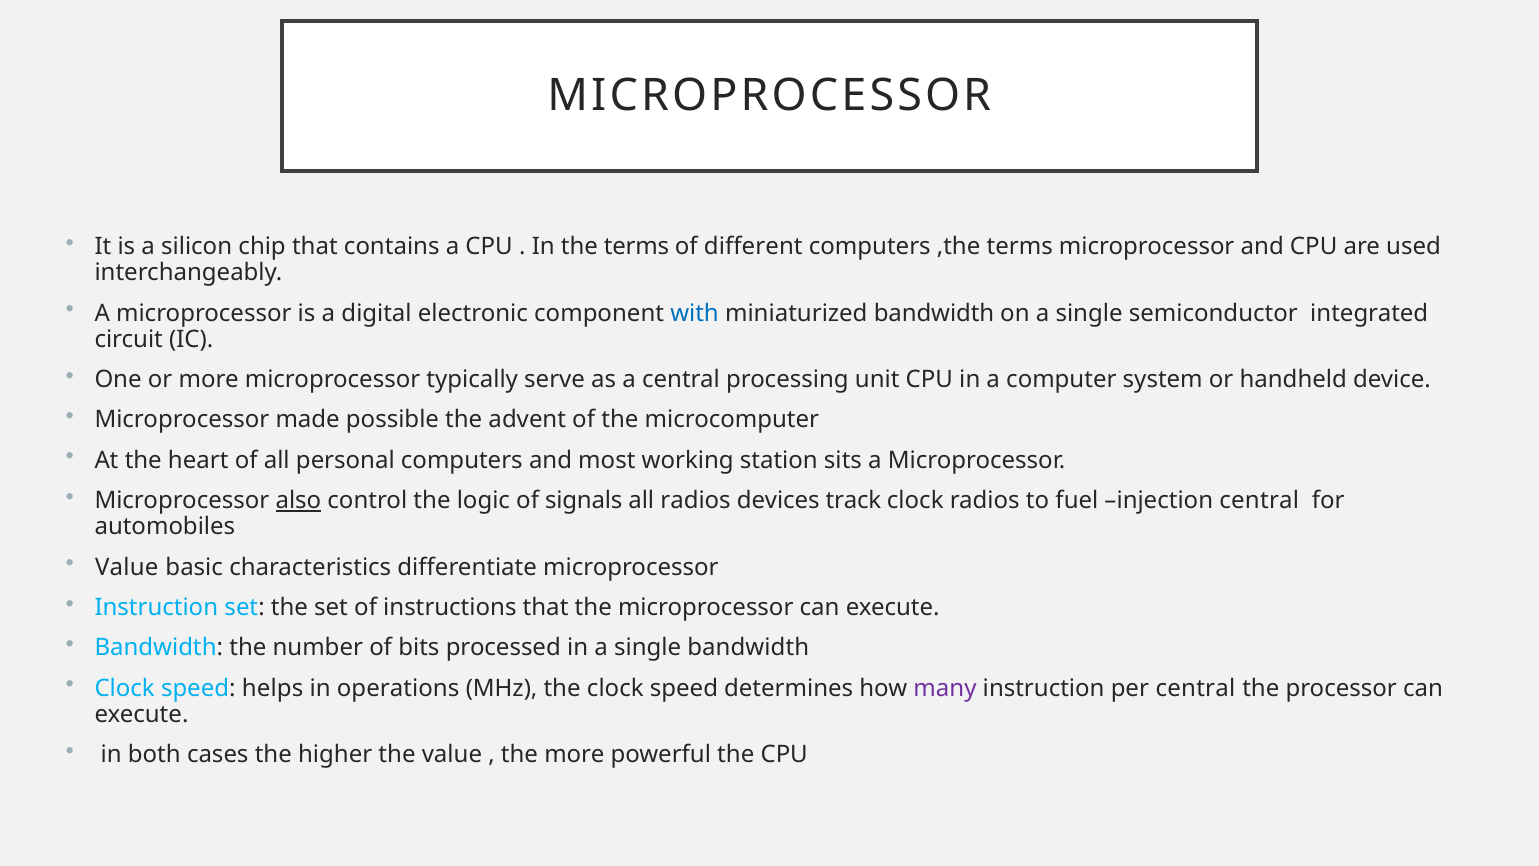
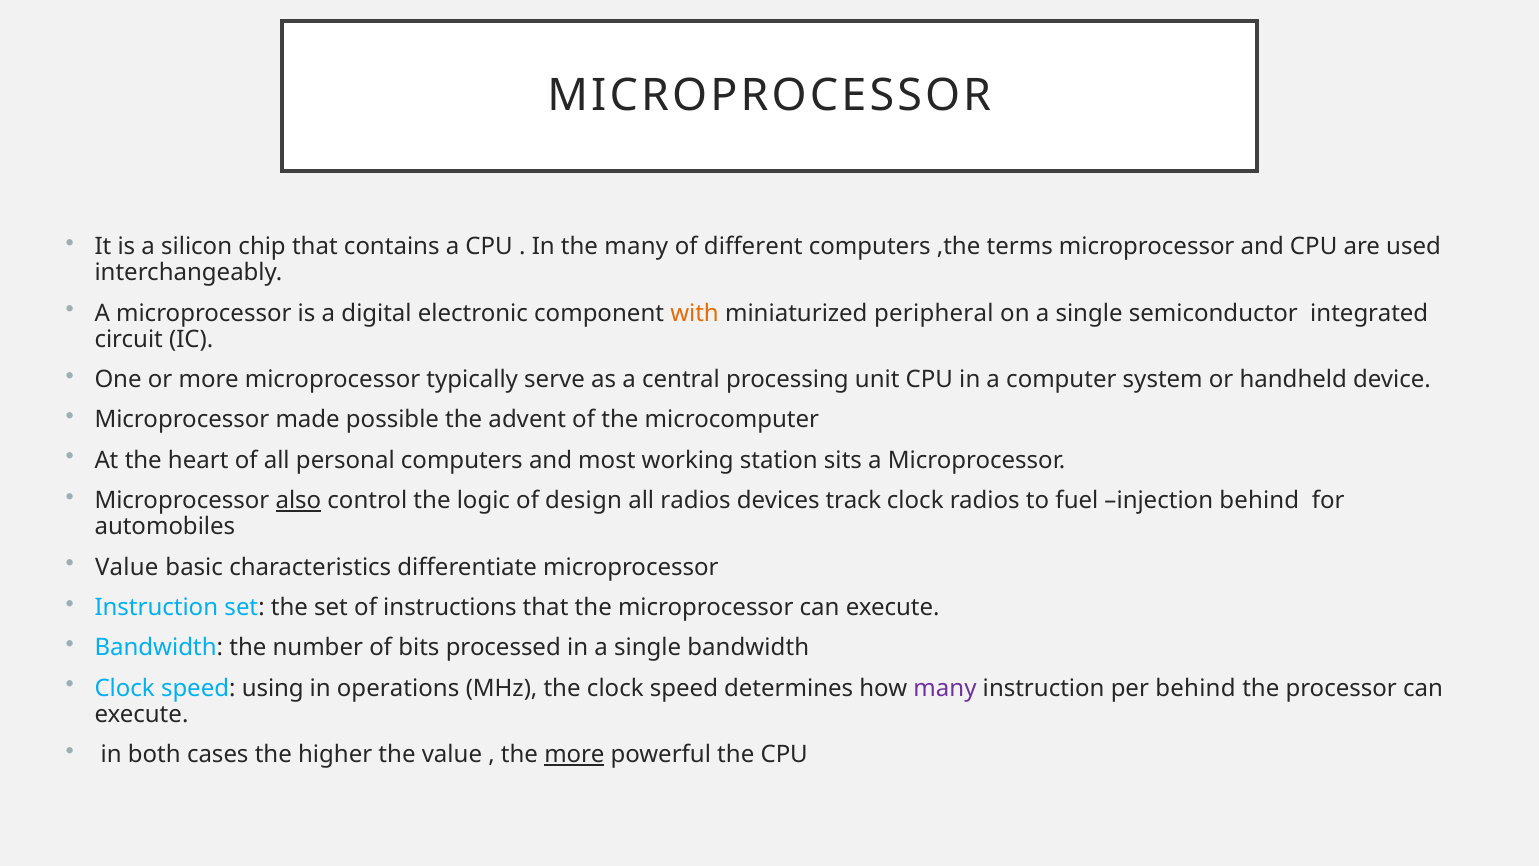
the terms: terms -> many
with colour: blue -> orange
miniaturized bandwidth: bandwidth -> peripheral
signals: signals -> design
injection central: central -> behind
helps: helps -> using
per central: central -> behind
more at (574, 755) underline: none -> present
